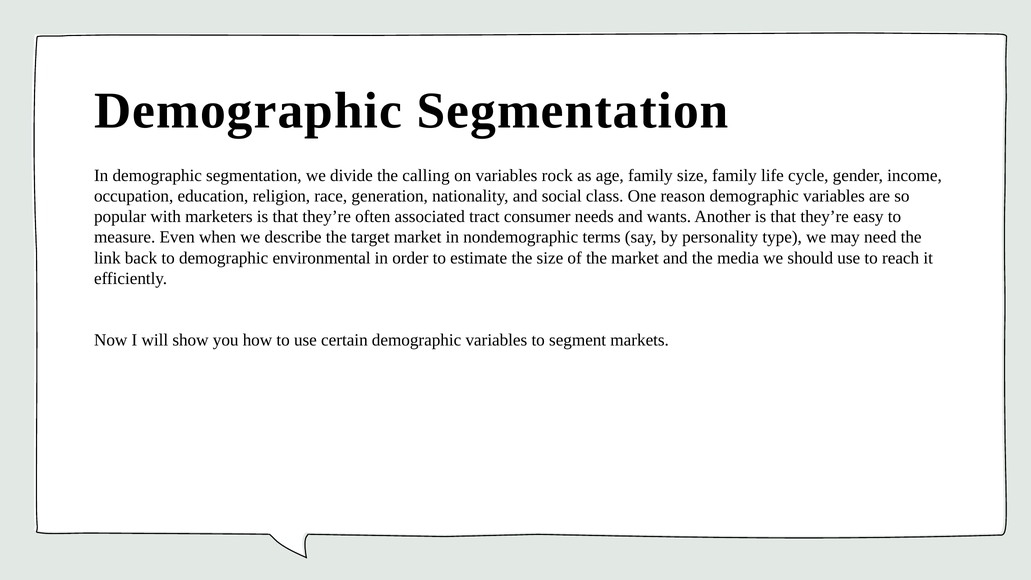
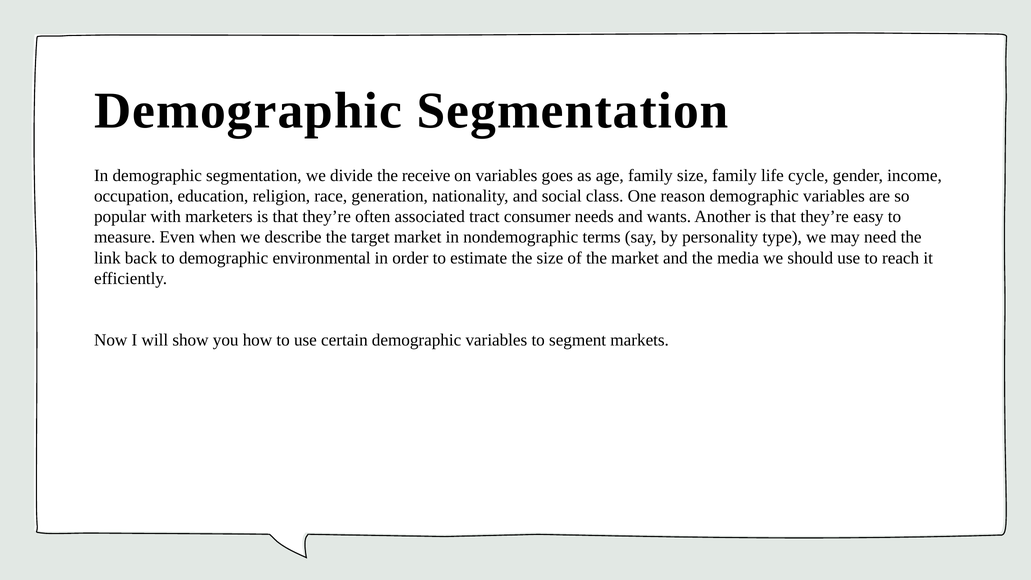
calling: calling -> receive
rock: rock -> goes
